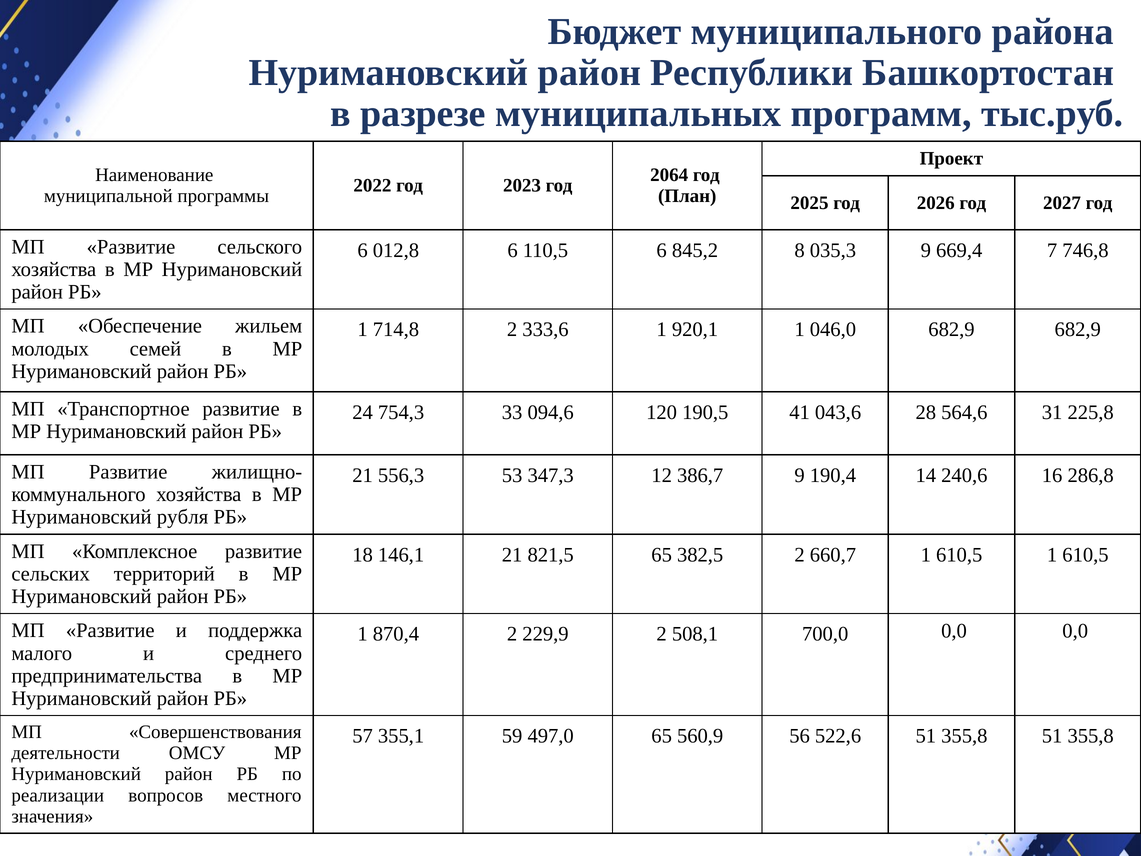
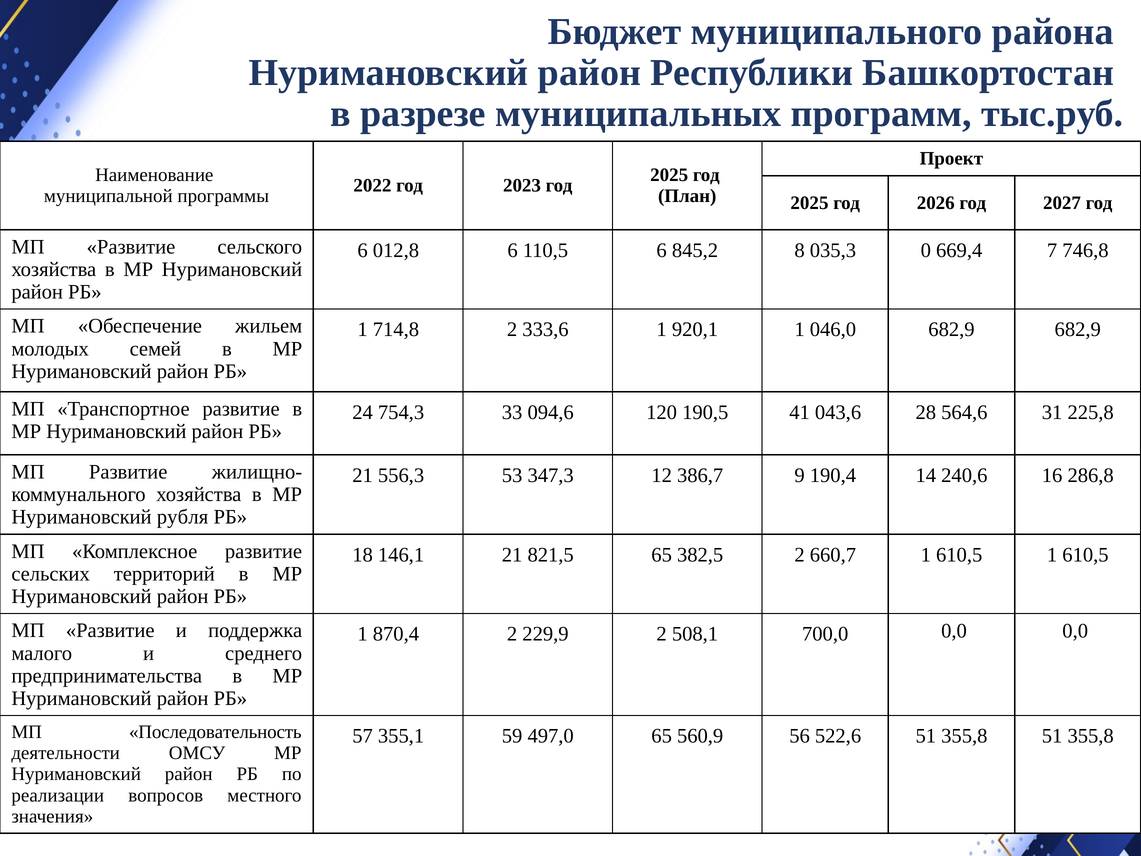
2064 at (669, 175): 2064 -> 2025
035,3 9: 9 -> 0
Совершенствования: Совершенствования -> Последовательность
